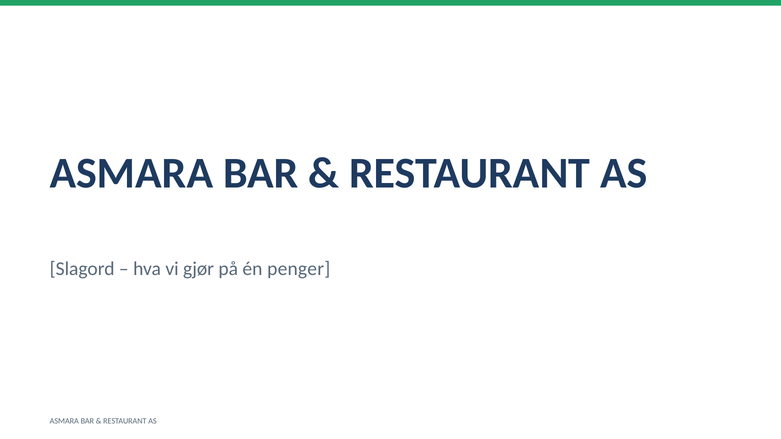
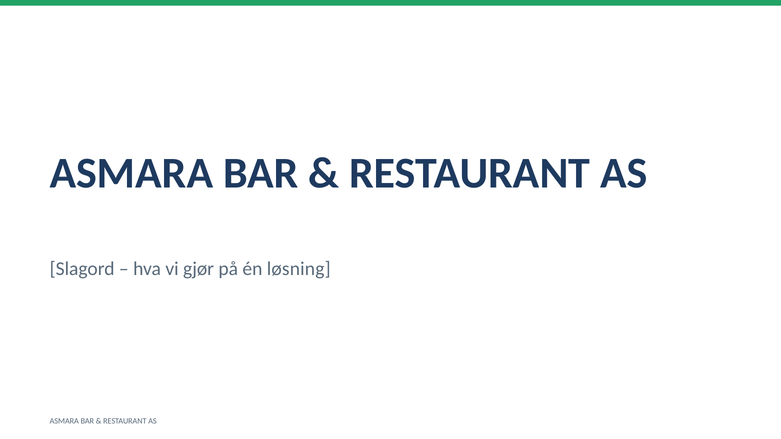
penger: penger -> løsning
